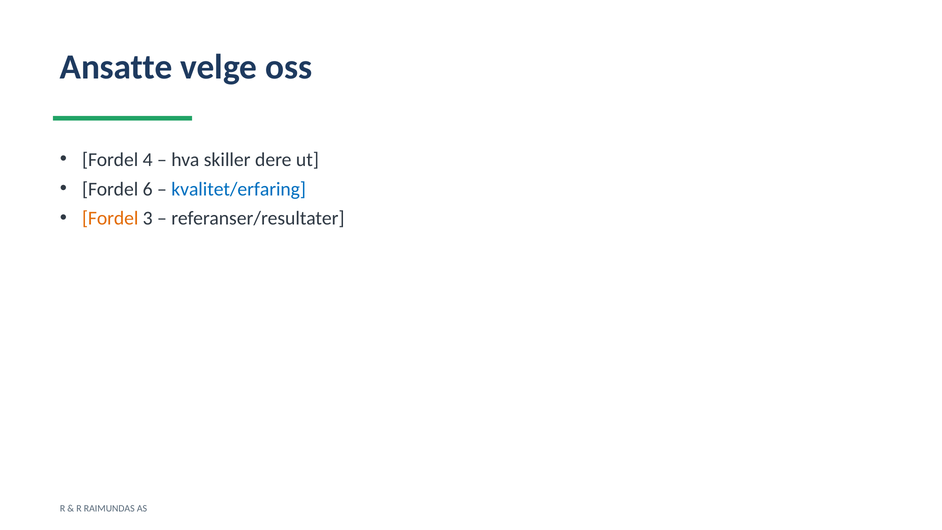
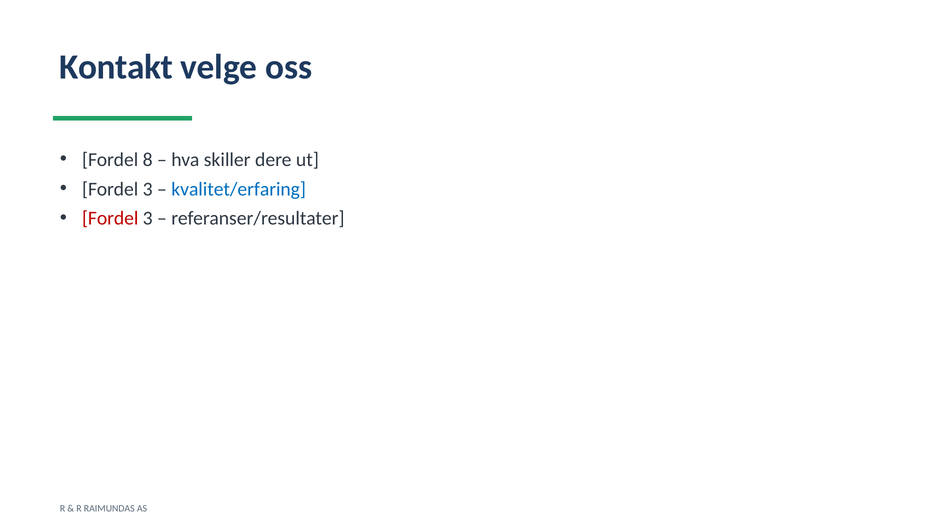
Ansatte: Ansatte -> Kontakt
4: 4 -> 8
6 at (148, 189): 6 -> 3
Fordel at (110, 218) colour: orange -> red
